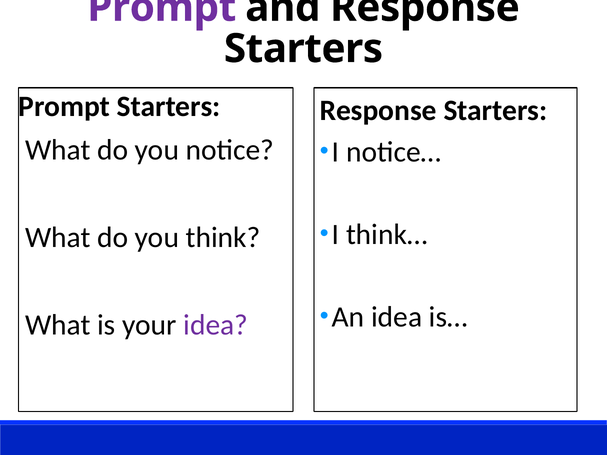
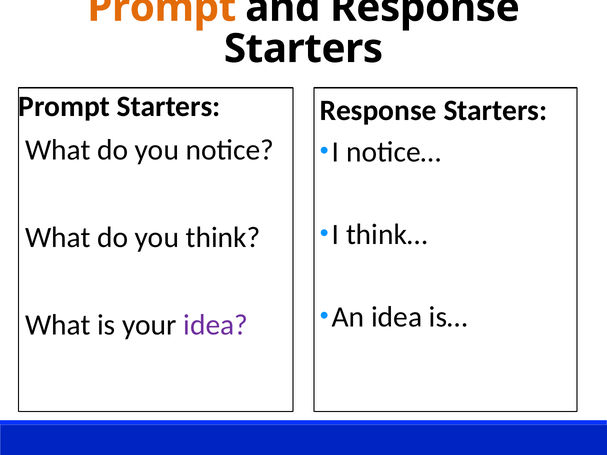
Prompt at (162, 7) colour: purple -> orange
